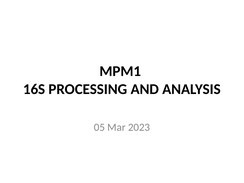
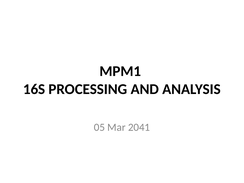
2023: 2023 -> 2041
